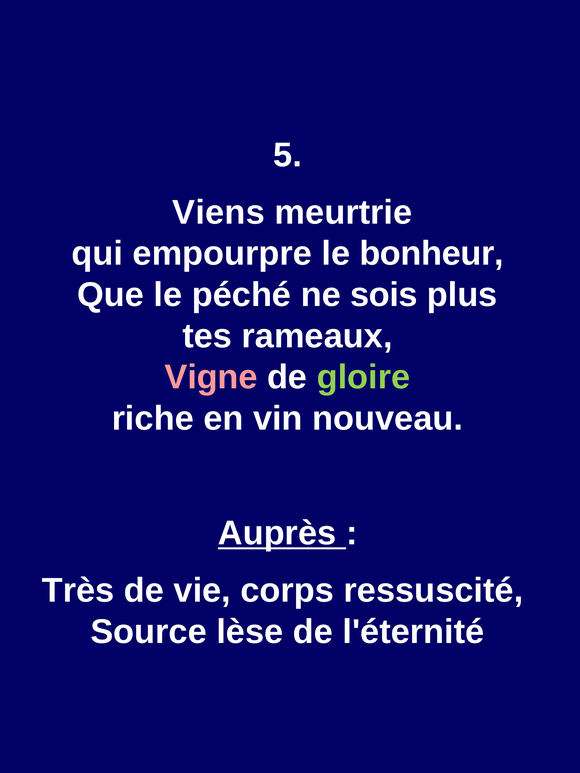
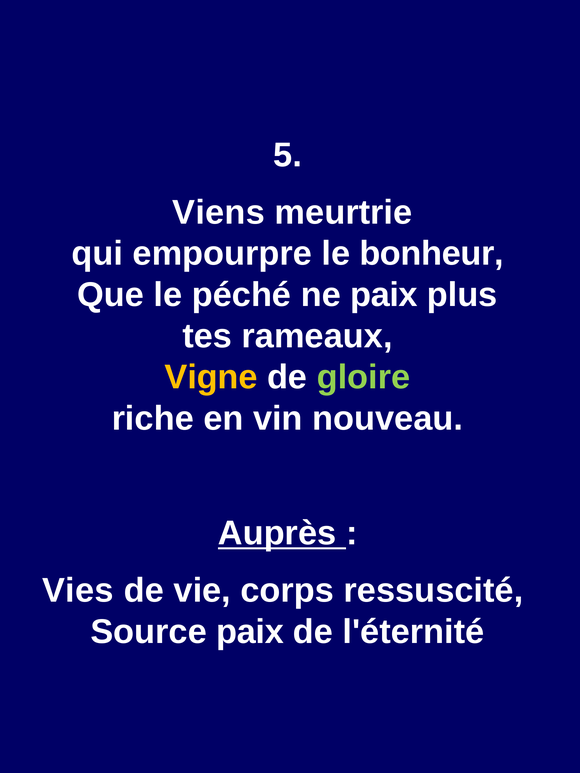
ne sois: sois -> paix
Vigne colour: pink -> yellow
Très: Très -> Vies
Source lèse: lèse -> paix
